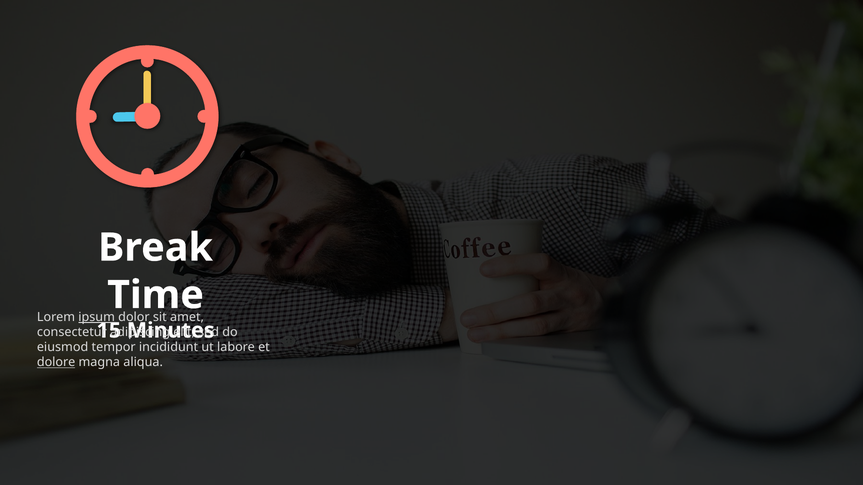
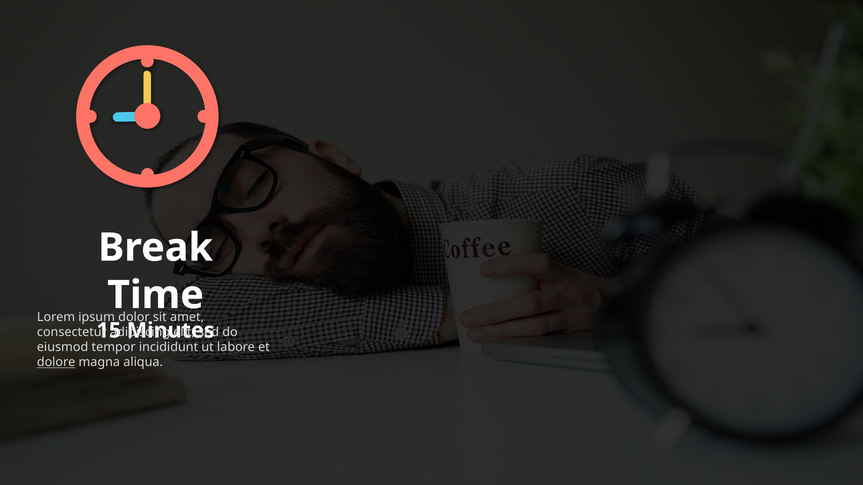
ipsum underline: present -> none
